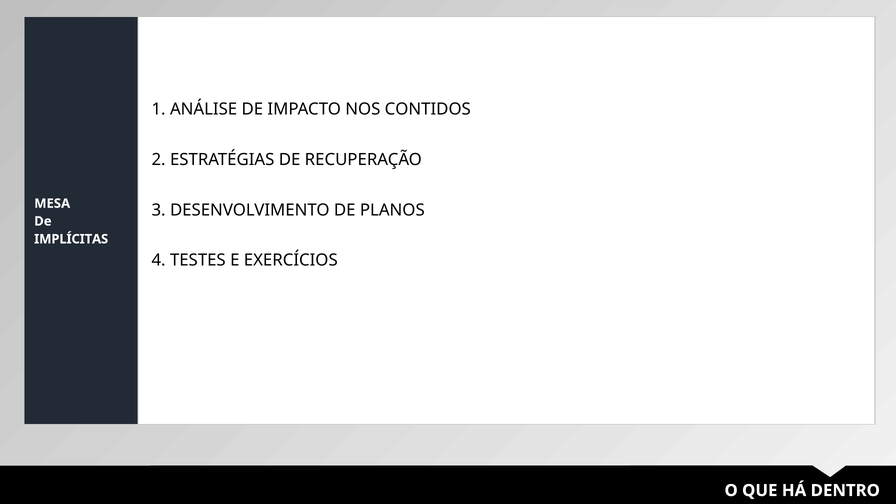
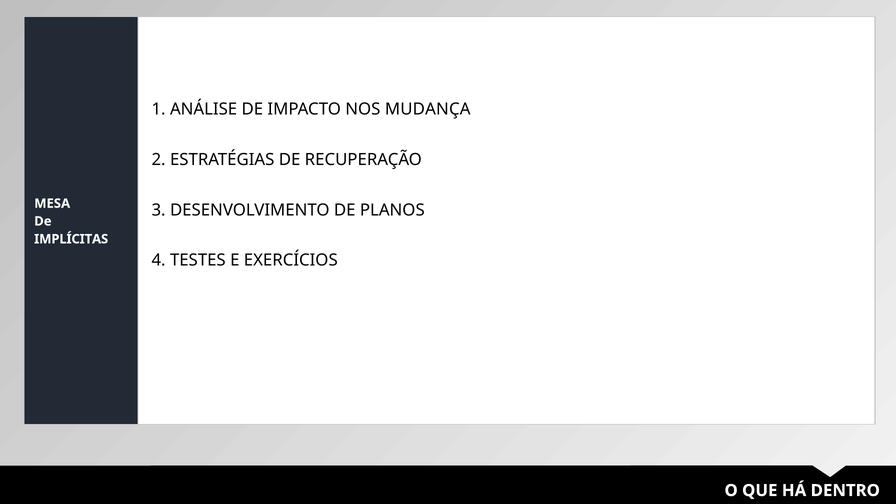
CONTIDOS: CONTIDOS -> MUDANÇA
